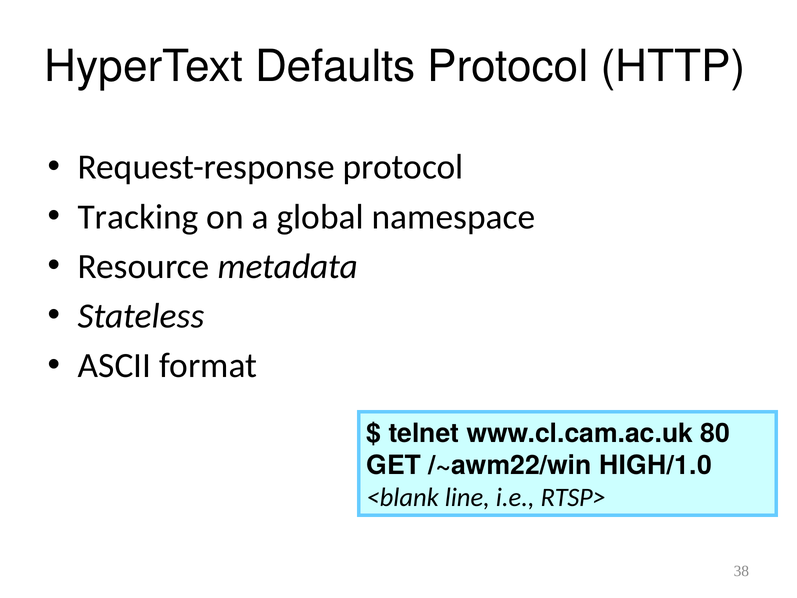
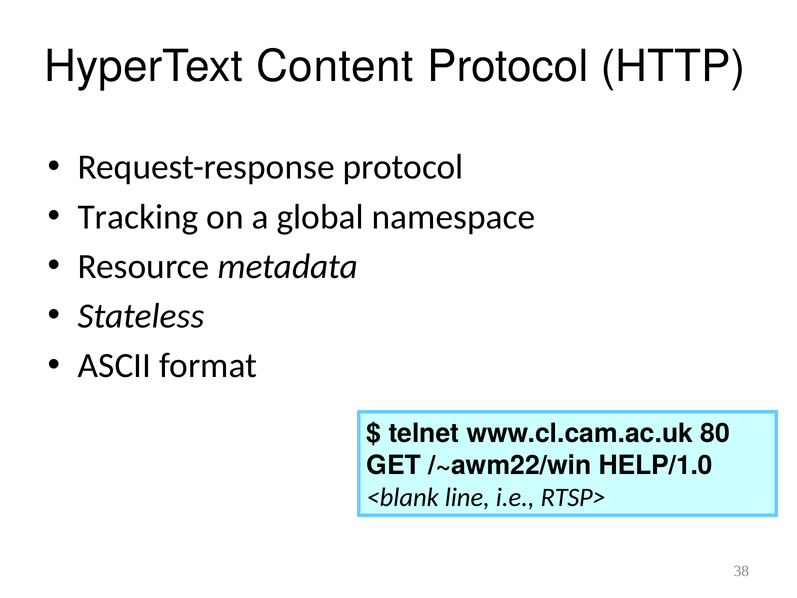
Defaults: Defaults -> Content
HIGH/1.0: HIGH/1.0 -> HELP/1.0
